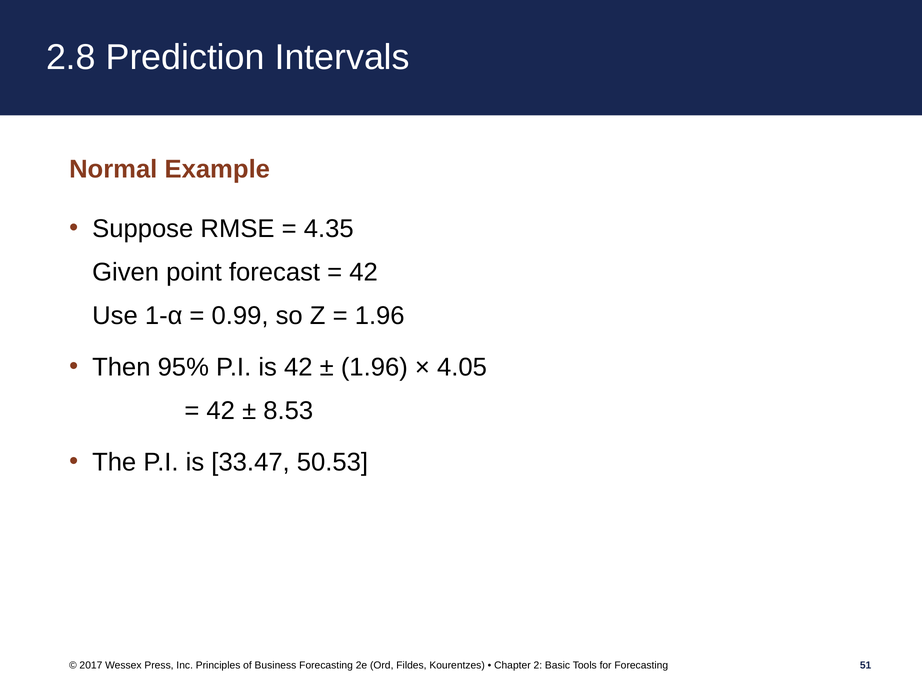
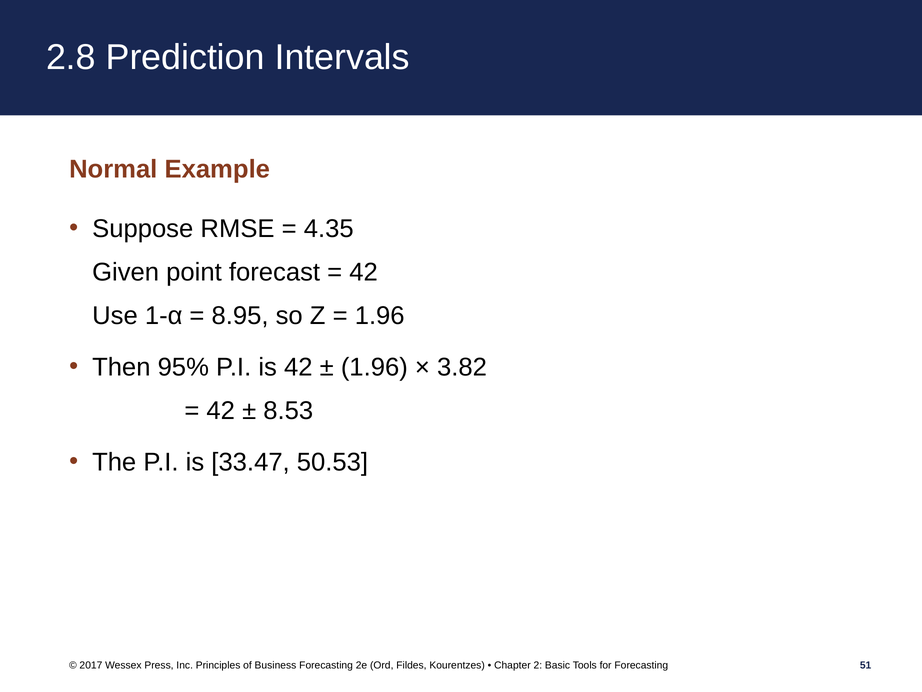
0.99: 0.99 -> 8.95
4.05: 4.05 -> 3.82
